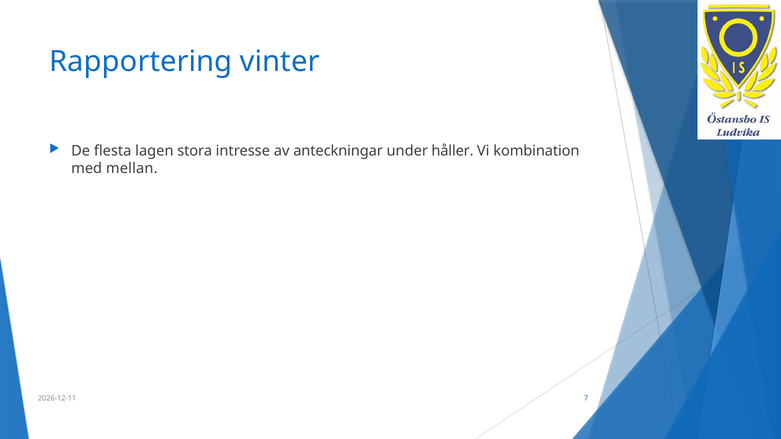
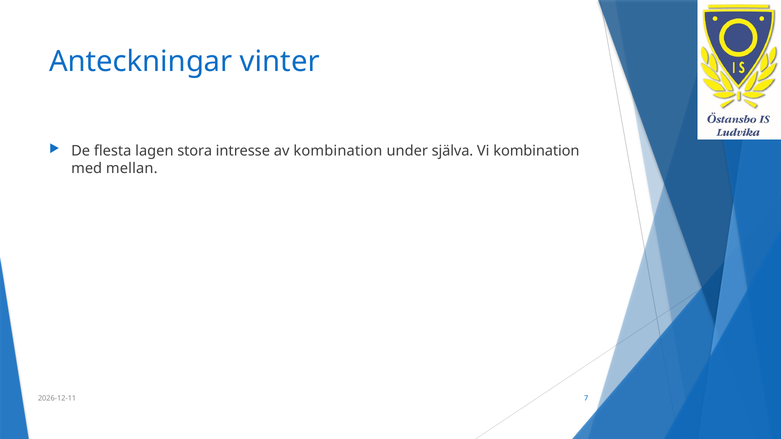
Rapportering: Rapportering -> Anteckningar
av anteckningar: anteckningar -> kombination
håller: håller -> själva
